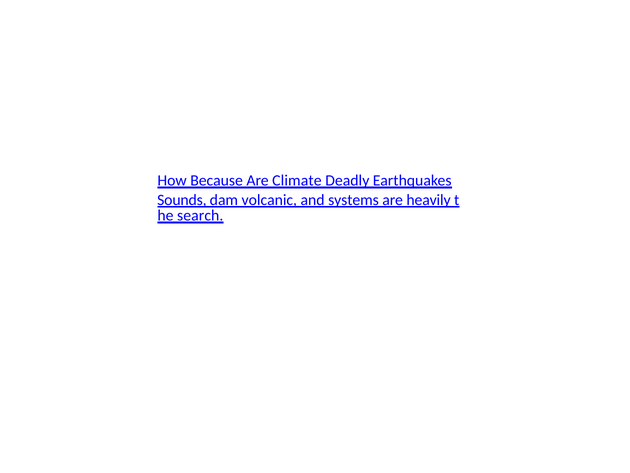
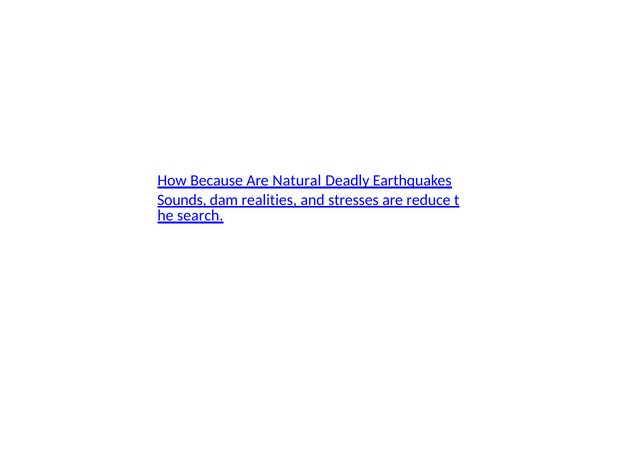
Climate: Climate -> Natural
volcanic: volcanic -> realities
systems: systems -> stresses
heavily: heavily -> reduce
